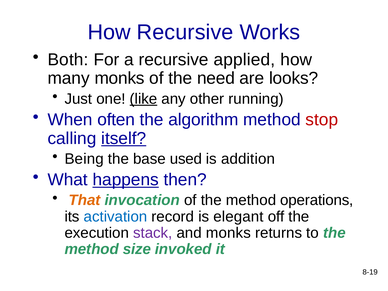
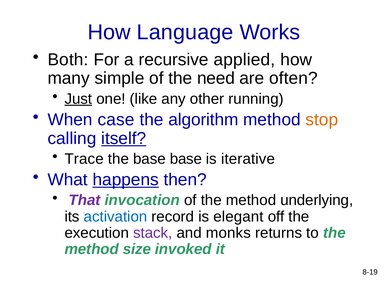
How Recursive: Recursive -> Language
many monks: monks -> simple
looks: looks -> often
Just underline: none -> present
like underline: present -> none
often: often -> case
stop colour: red -> orange
Being: Being -> Trace
base used: used -> base
addition: addition -> iterative
That colour: orange -> purple
operations: operations -> underlying
